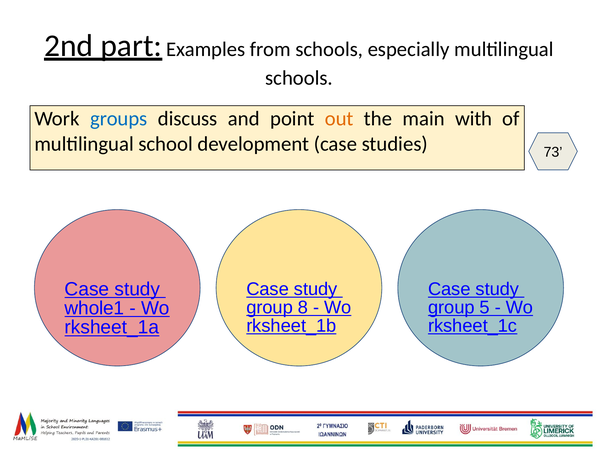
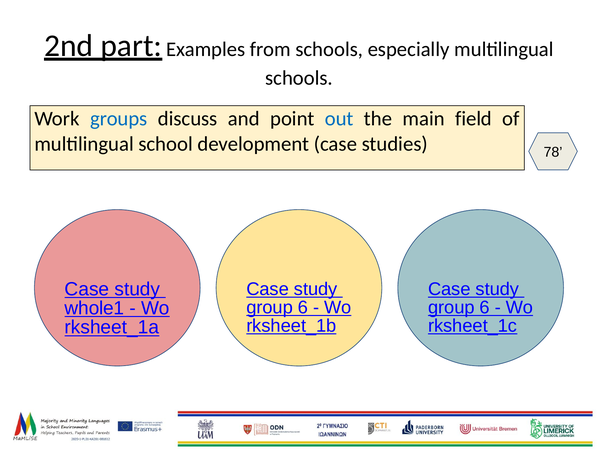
out colour: orange -> blue
with: with -> field
73: 73 -> 78
8 at (303, 307): 8 -> 6
5 at (485, 307): 5 -> 6
